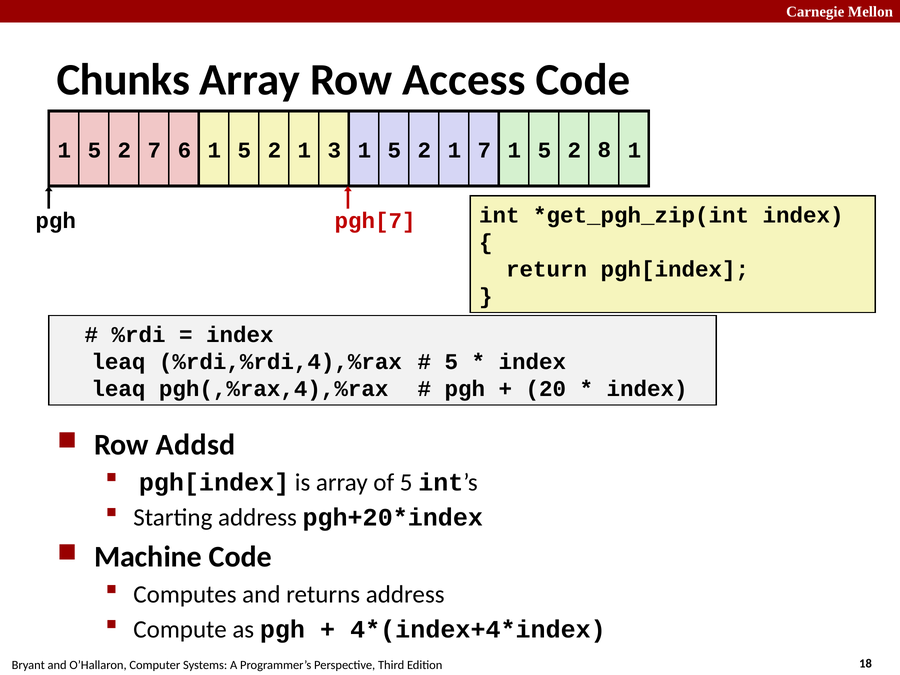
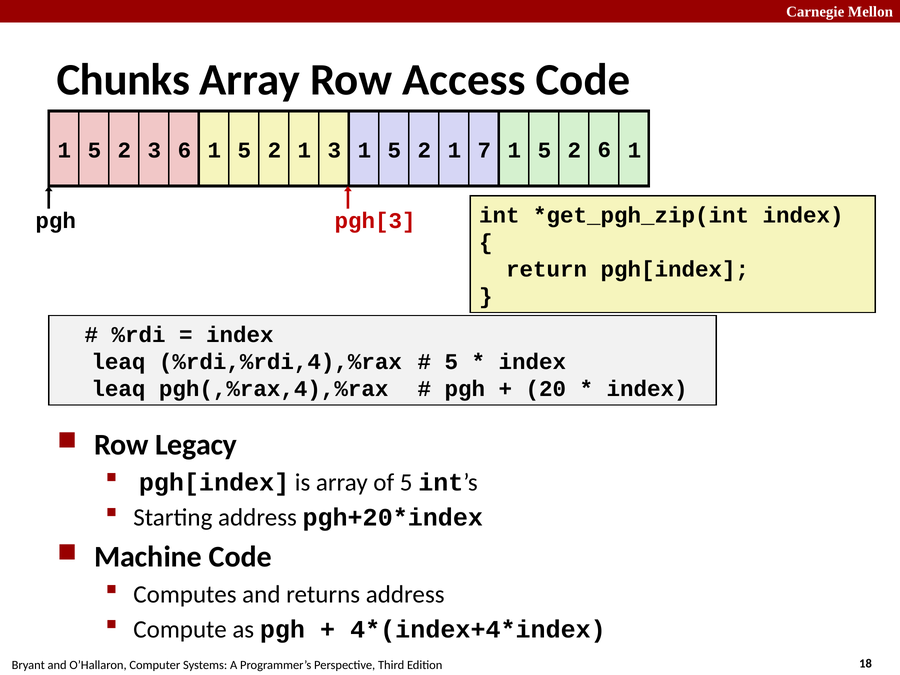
2 7: 7 -> 3
2 8: 8 -> 6
pgh[7: pgh[7 -> pgh[3
Addsd: Addsd -> Legacy
